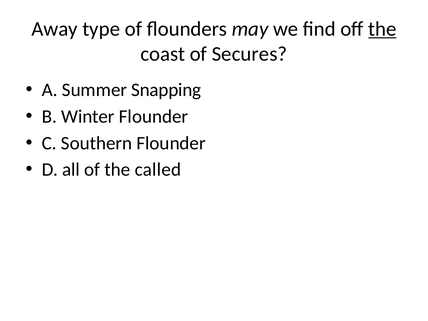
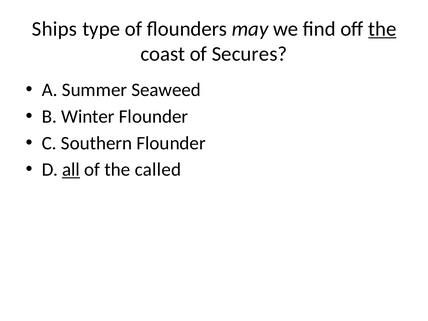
Away: Away -> Ships
Snapping: Snapping -> Seaweed
all underline: none -> present
